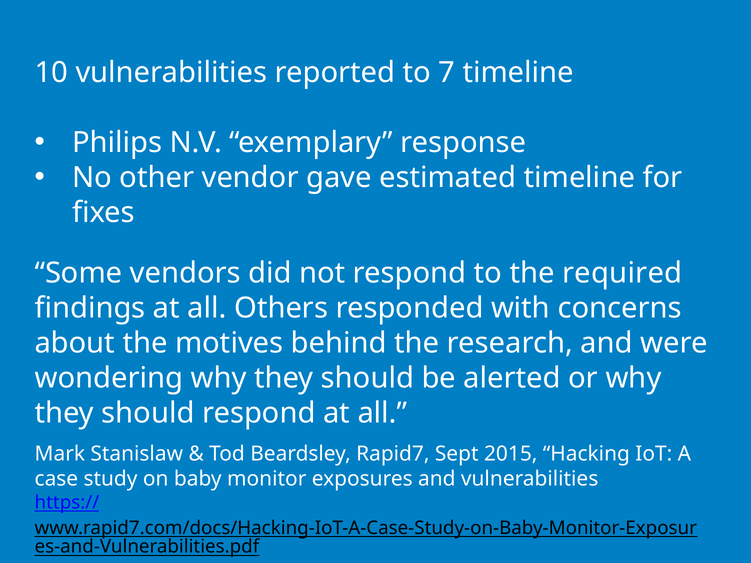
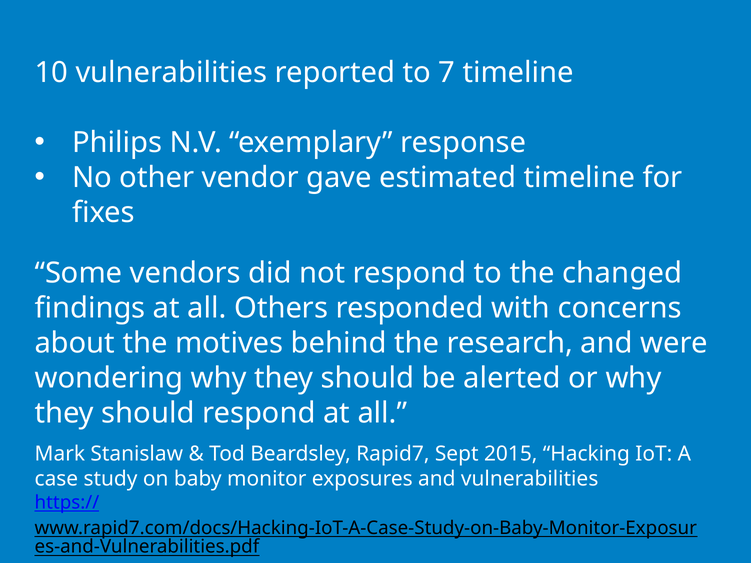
required: required -> changed
